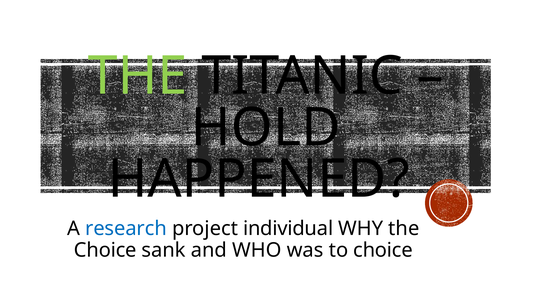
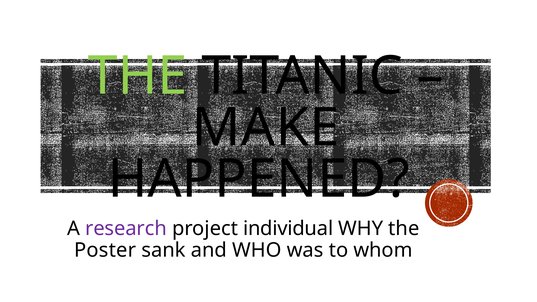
HOLD: HOLD -> MAKE
research colour: blue -> purple
Choice at (105, 250): Choice -> Poster
to choice: choice -> whom
